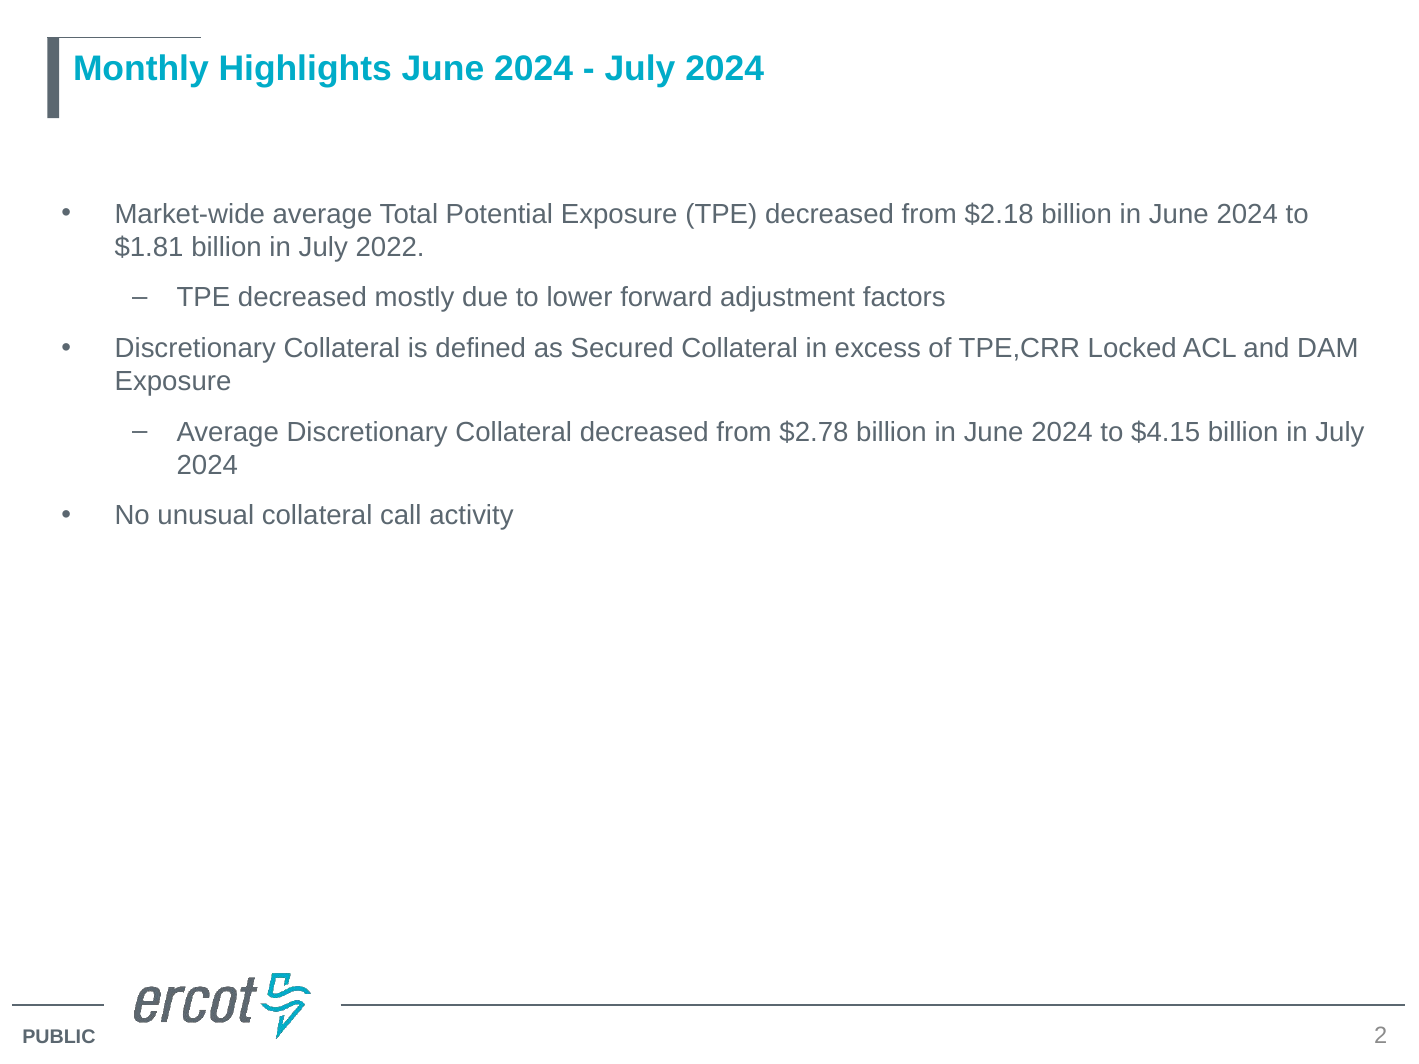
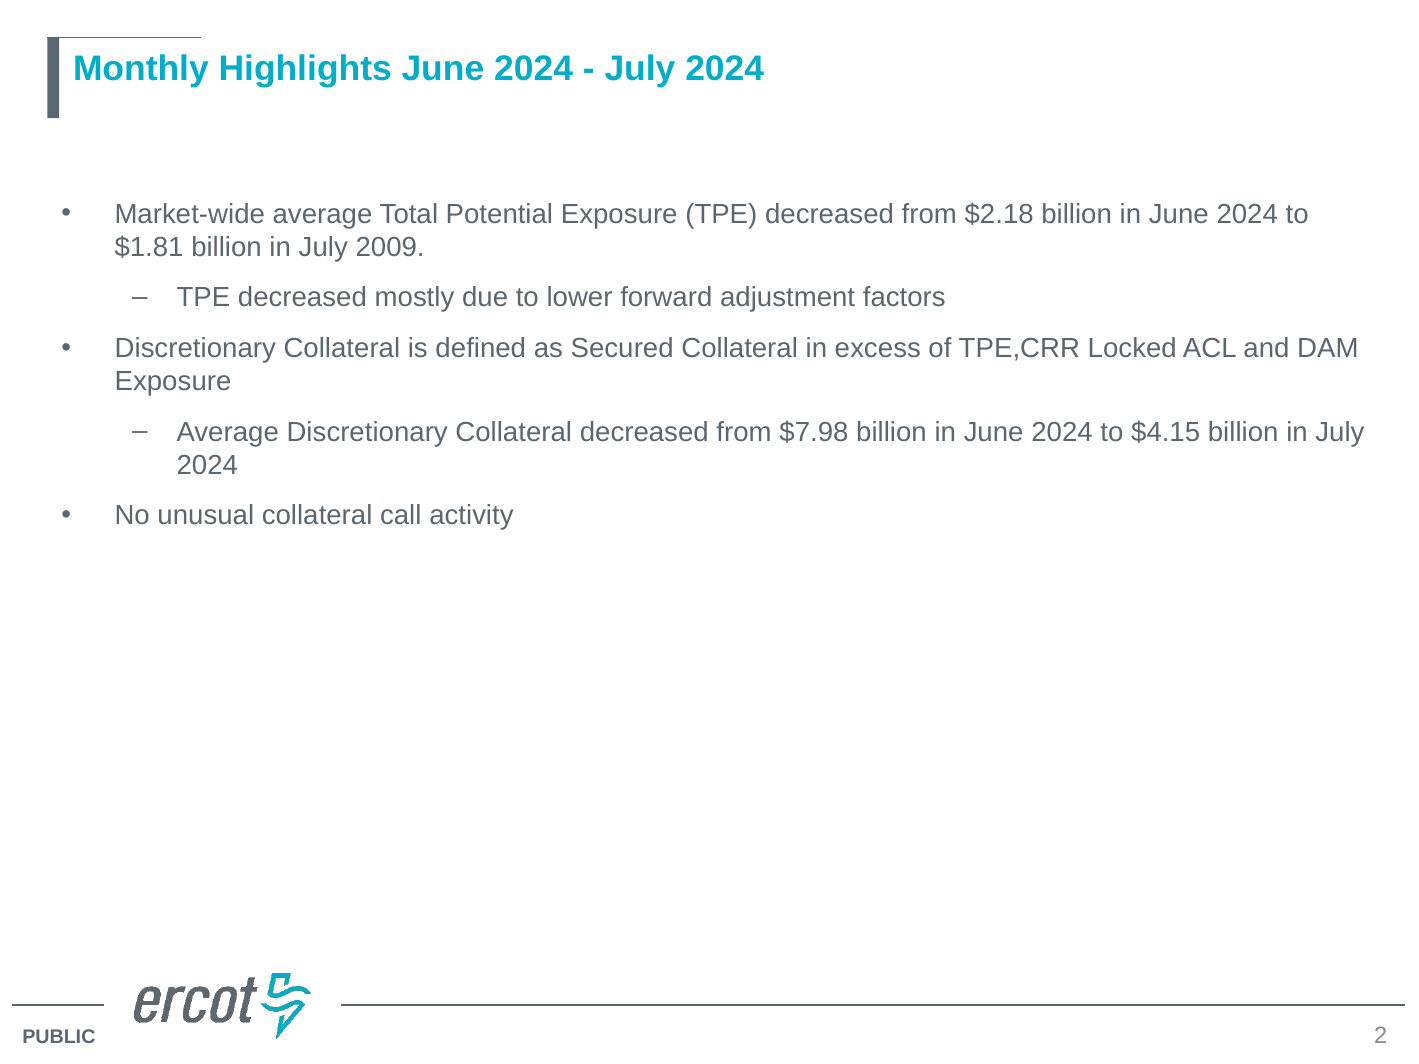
2022: 2022 -> 2009
$2.78: $2.78 -> $7.98
